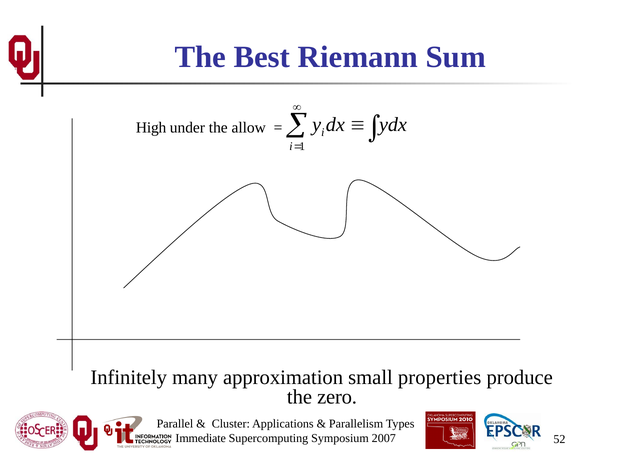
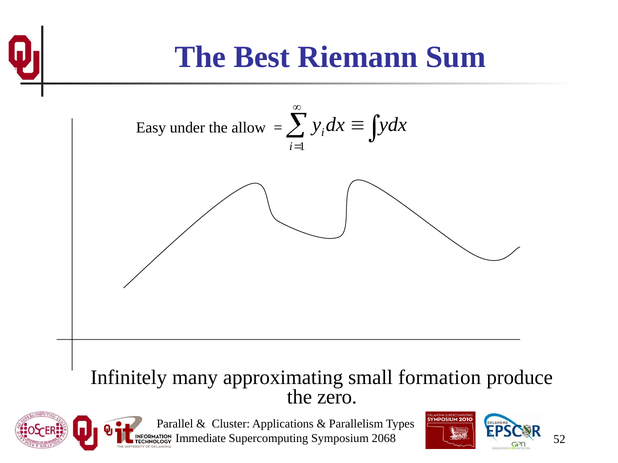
High: High -> Easy
approximation: approximation -> approximating
properties: properties -> formation
2007: 2007 -> 2068
